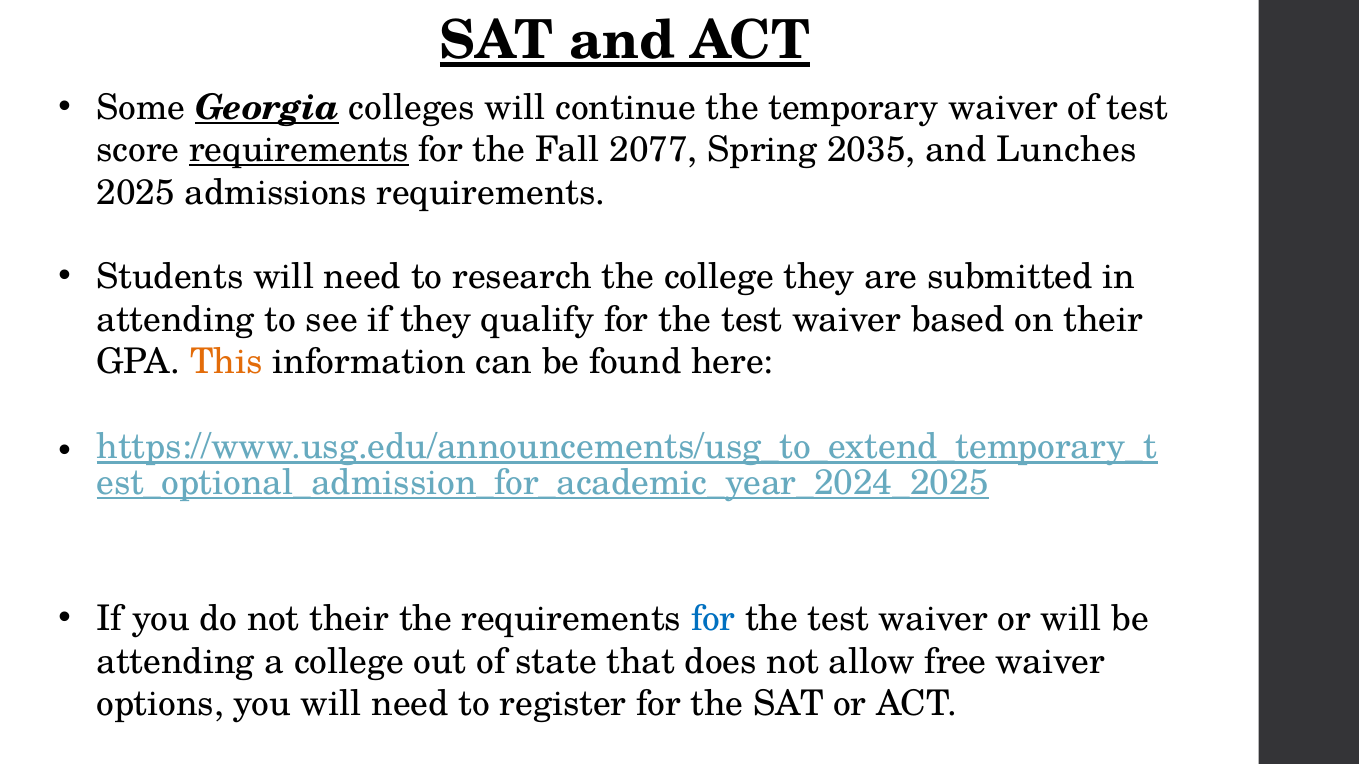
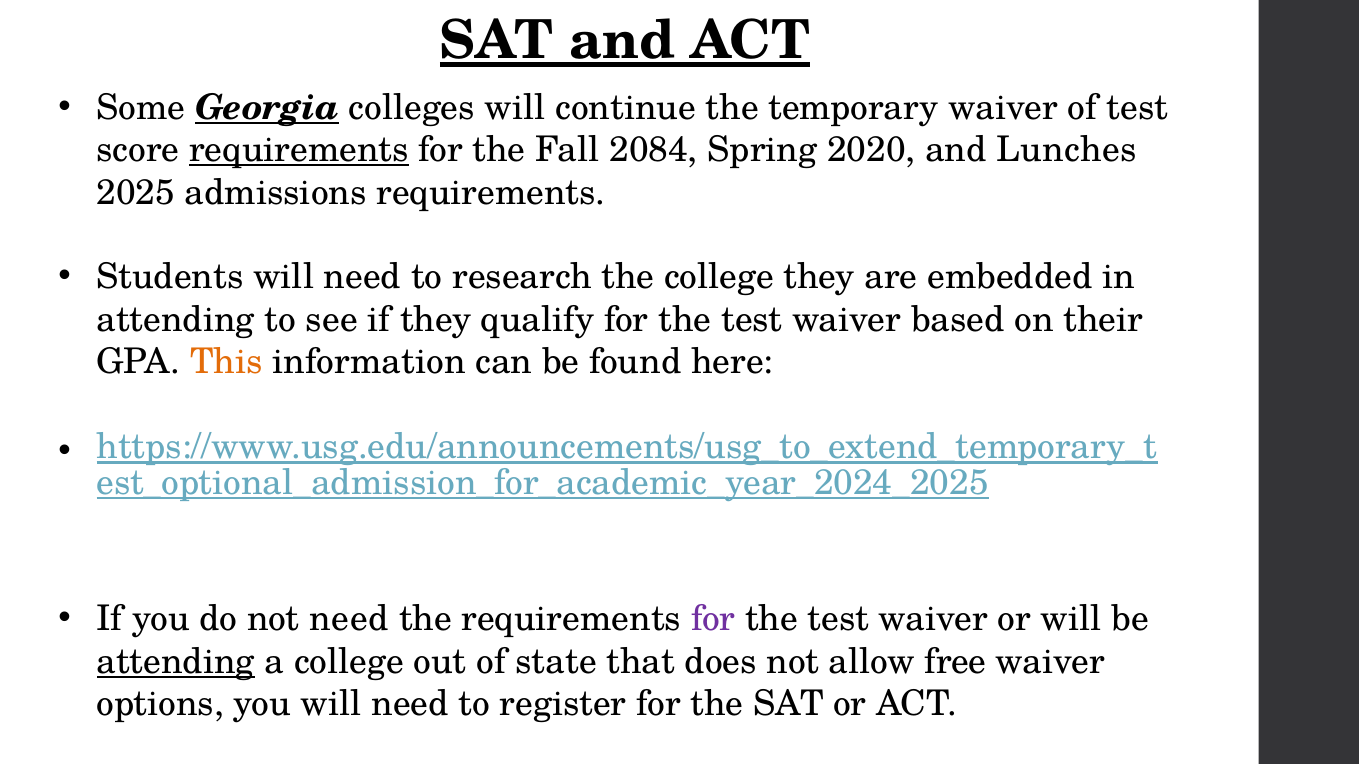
2077: 2077 -> 2084
2035: 2035 -> 2020
submitted: submitted -> embedded
not their: their -> need
for at (713, 619) colour: blue -> purple
attending at (176, 662) underline: none -> present
